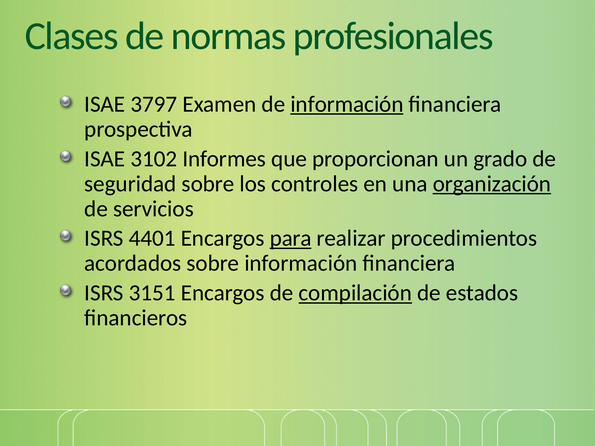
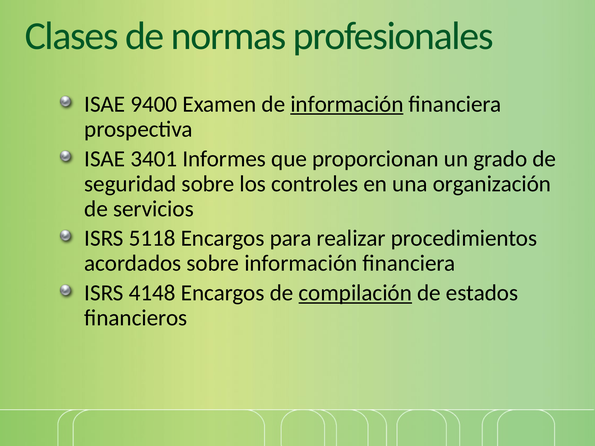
3797: 3797 -> 9400
3102: 3102 -> 3401
organización underline: present -> none
4401: 4401 -> 5118
para underline: present -> none
3151: 3151 -> 4148
